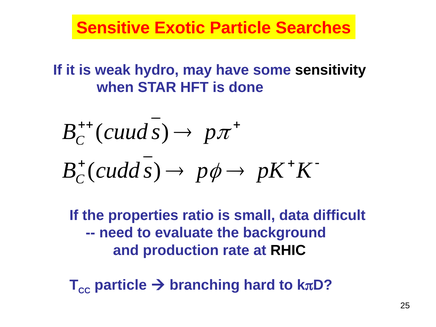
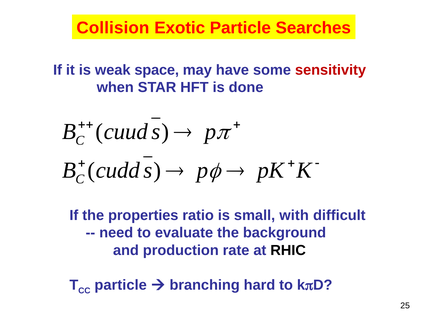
Sensitive: Sensitive -> Collision
hydro: hydro -> space
sensitivity colour: black -> red
data: data -> with
